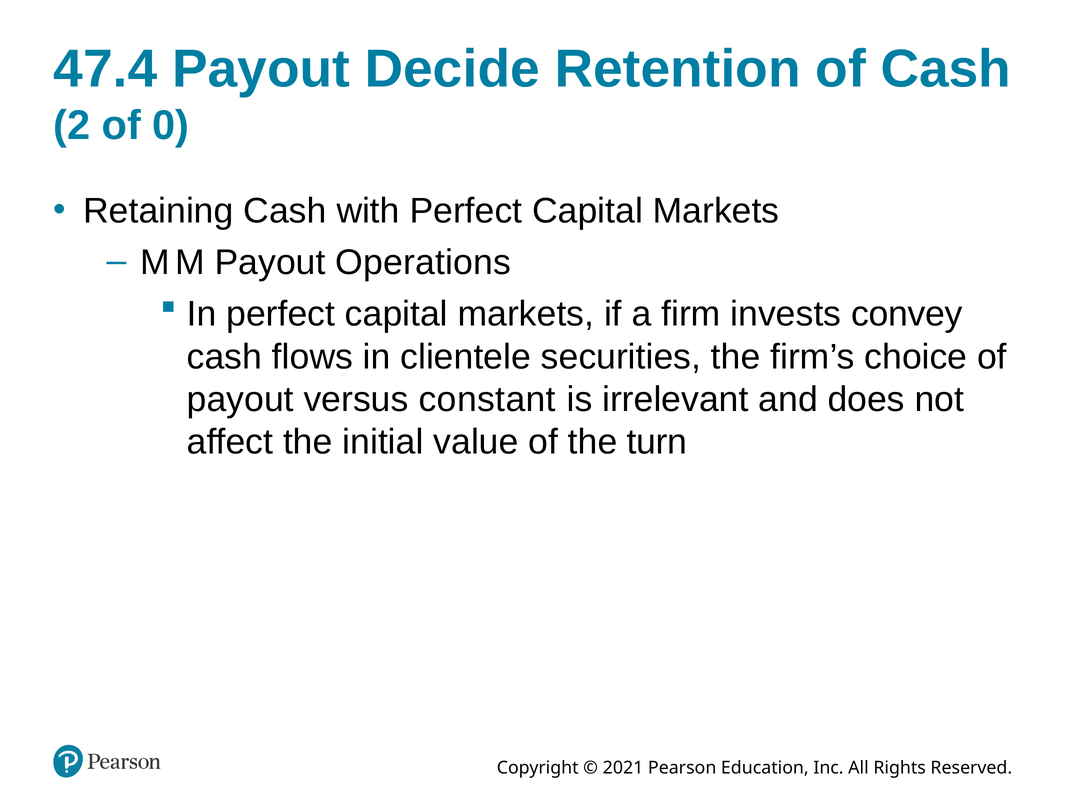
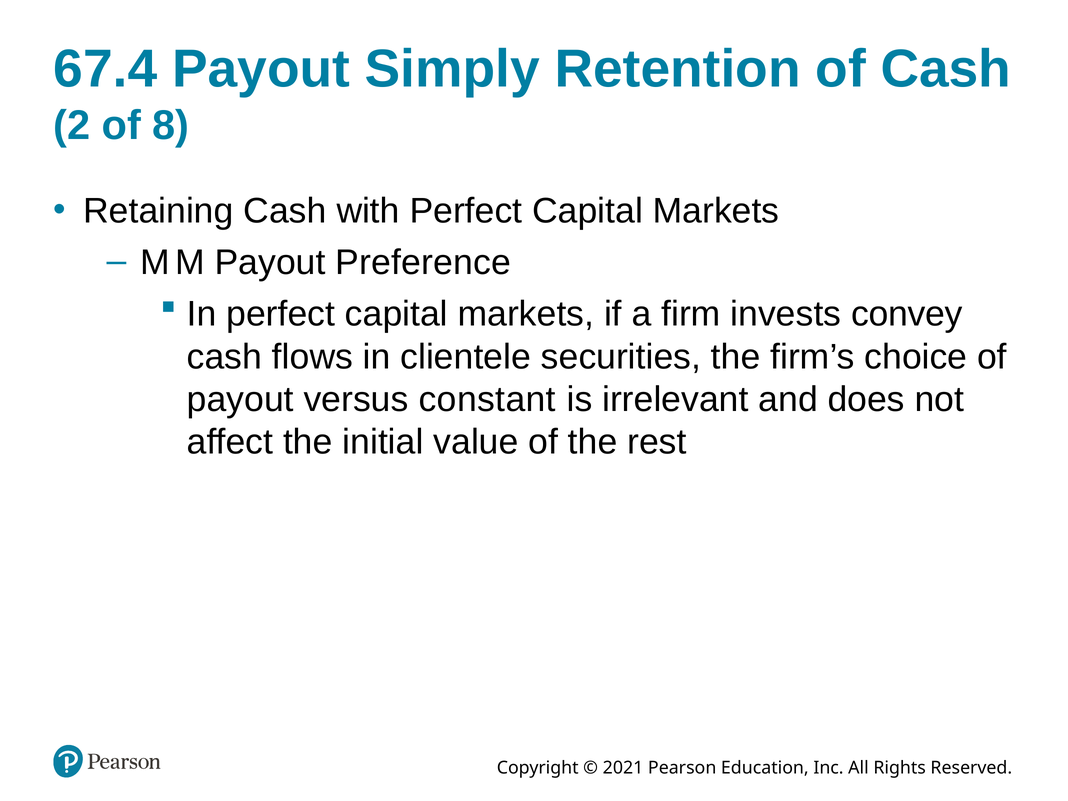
47.4: 47.4 -> 67.4
Decide: Decide -> Simply
0: 0 -> 8
Operations: Operations -> Preference
turn: turn -> rest
